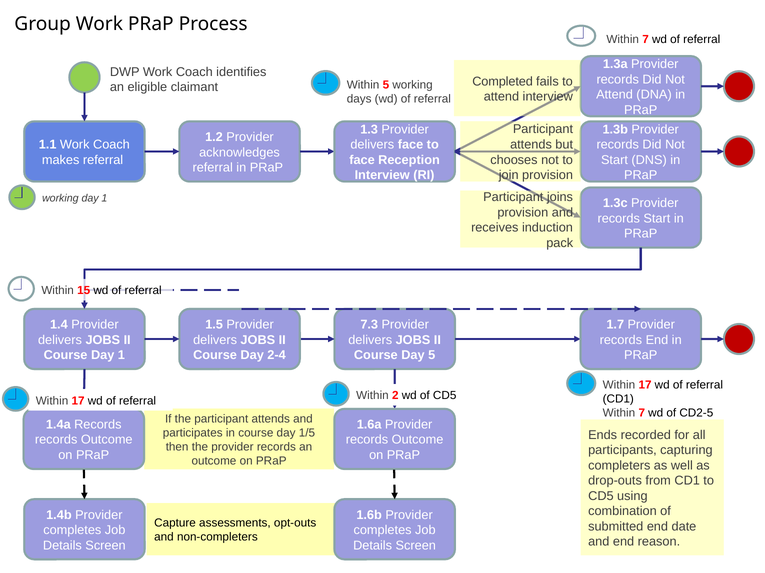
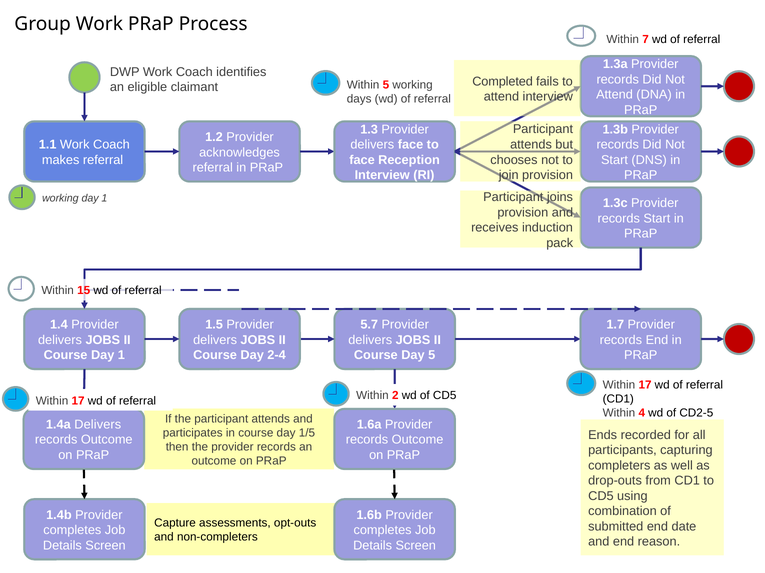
7.3: 7.3 -> 5.7
7 at (642, 414): 7 -> 4
1.4a Records: Records -> Delivers
